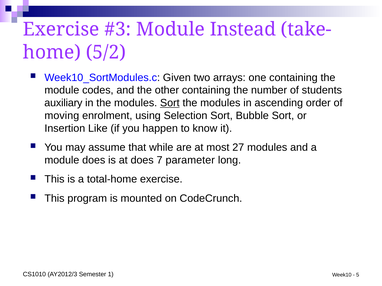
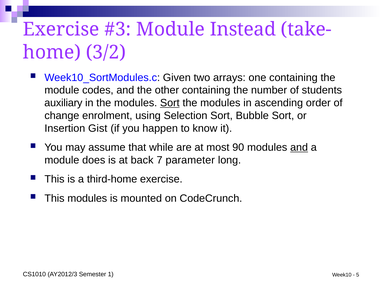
5/2: 5/2 -> 3/2
moving: moving -> change
Like: Like -> Gist
27: 27 -> 90
and at (299, 148) underline: none -> present
at does: does -> back
total-home: total-home -> third-home
This program: program -> modules
